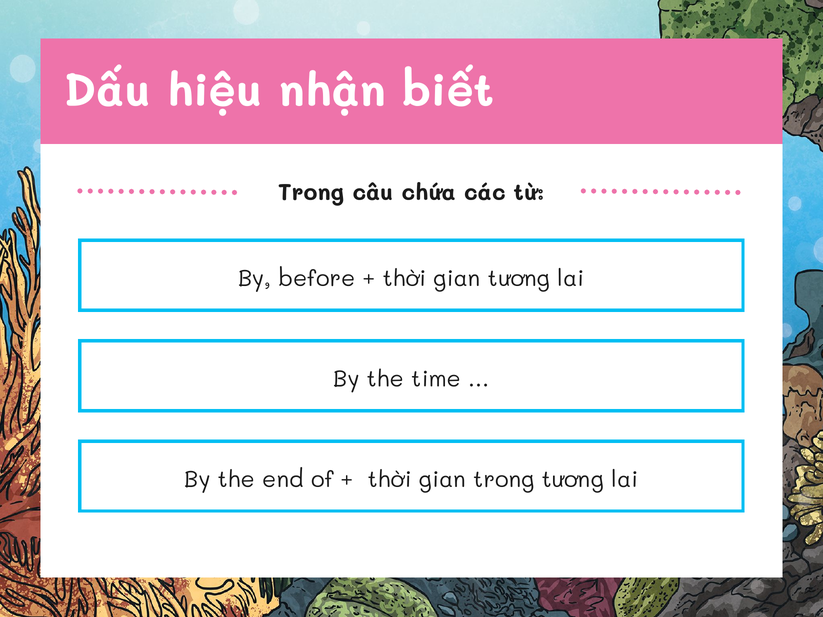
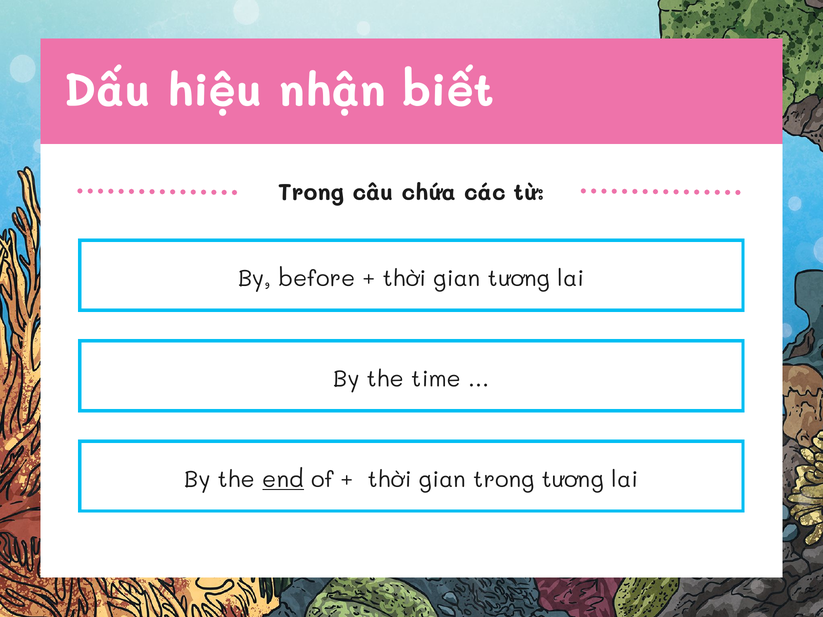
end underline: none -> present
